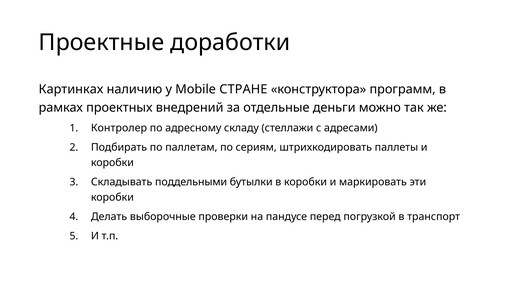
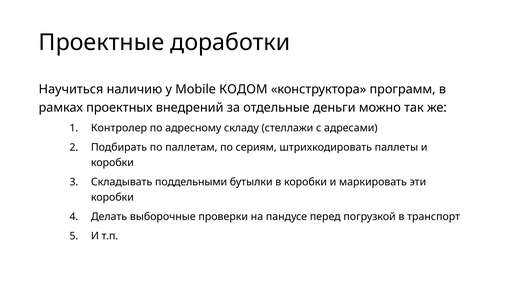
Картинках: Картинках -> Научиться
СТРАНЕ: СТРАНЕ -> КОДОМ
